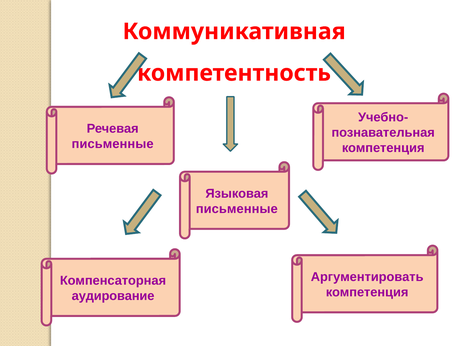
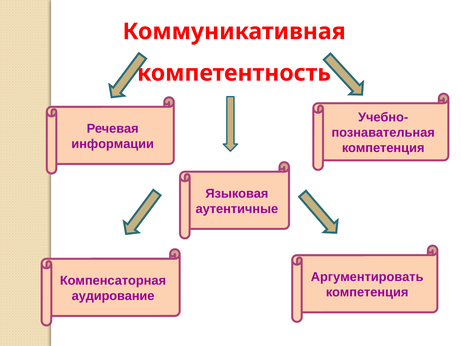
письменные at (113, 144): письменные -> информации
письменные at (237, 209): письменные -> аутентичные
